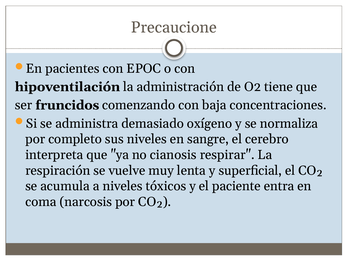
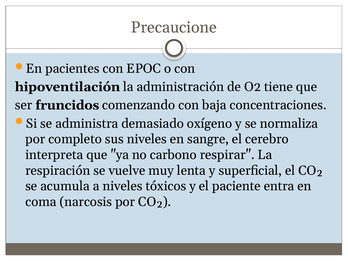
cianosis: cianosis -> carbono
